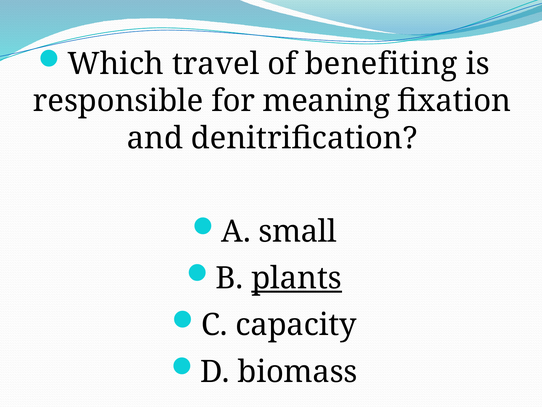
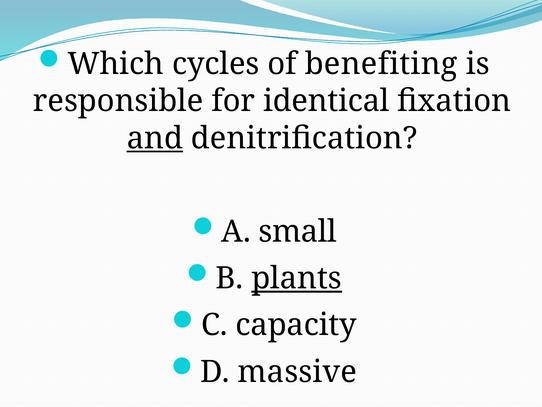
travel: travel -> cycles
meaning: meaning -> identical
and underline: none -> present
biomass: biomass -> massive
